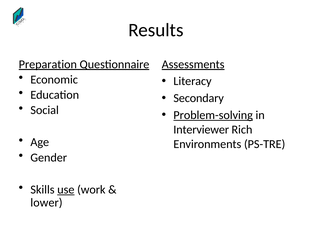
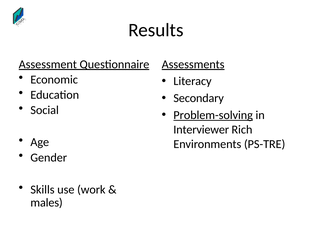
Preparation: Preparation -> Assessment
use underline: present -> none
lower: lower -> males
